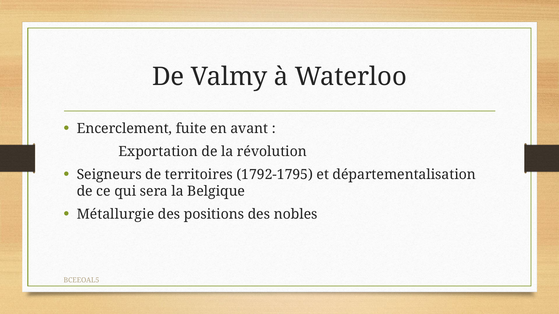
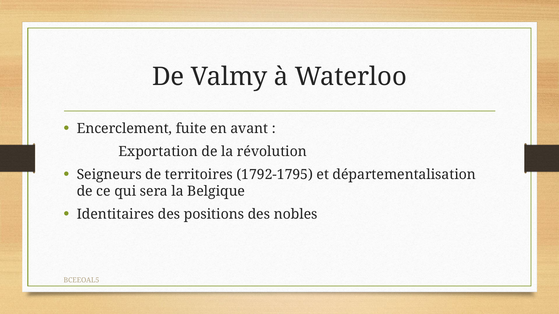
Métallurgie: Métallurgie -> Identitaires
